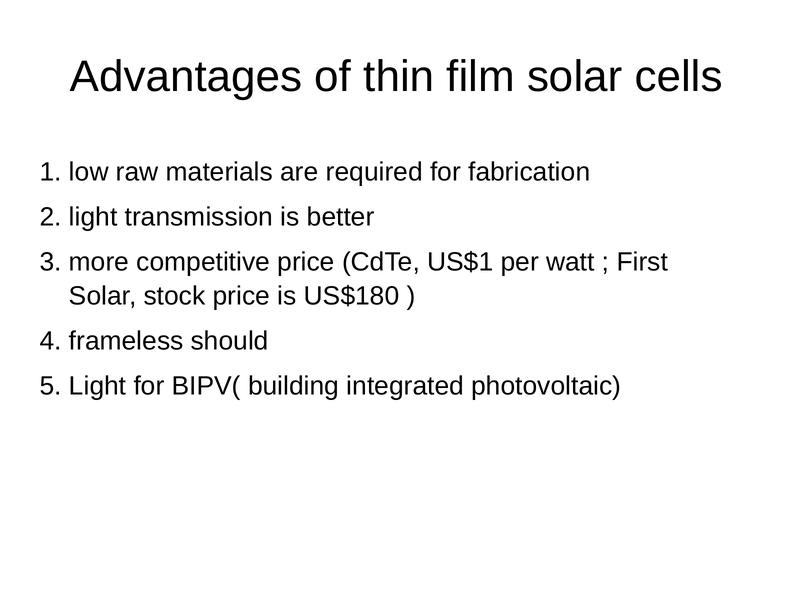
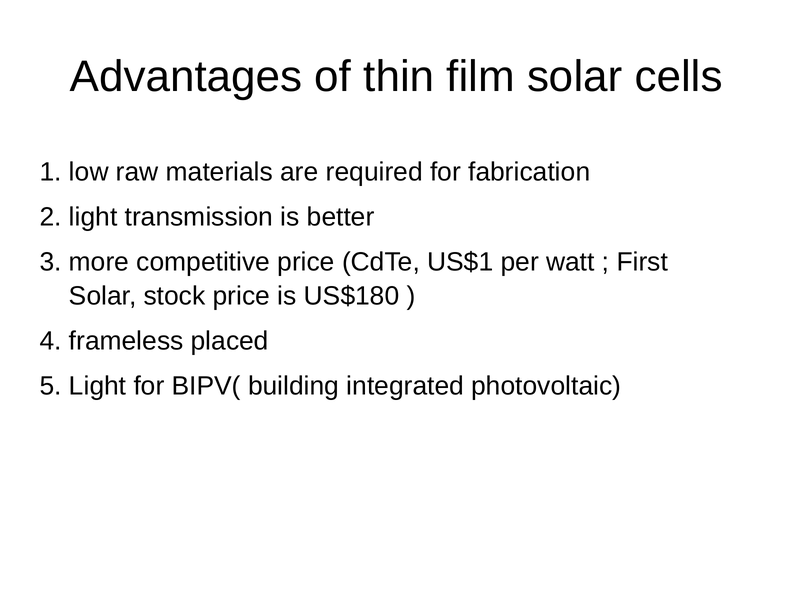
should: should -> placed
